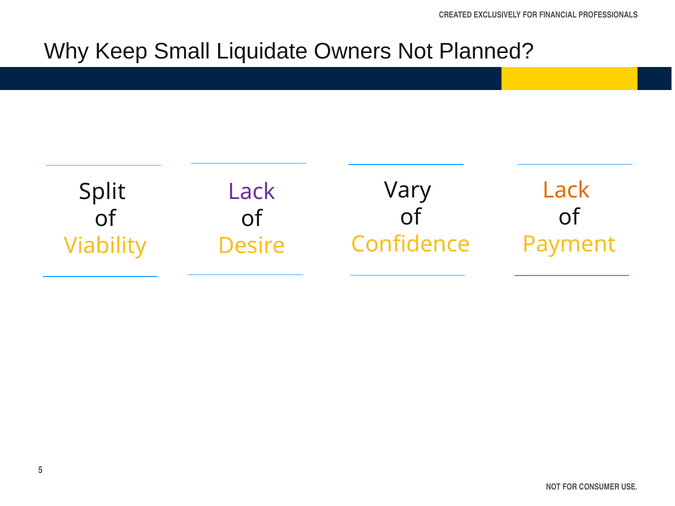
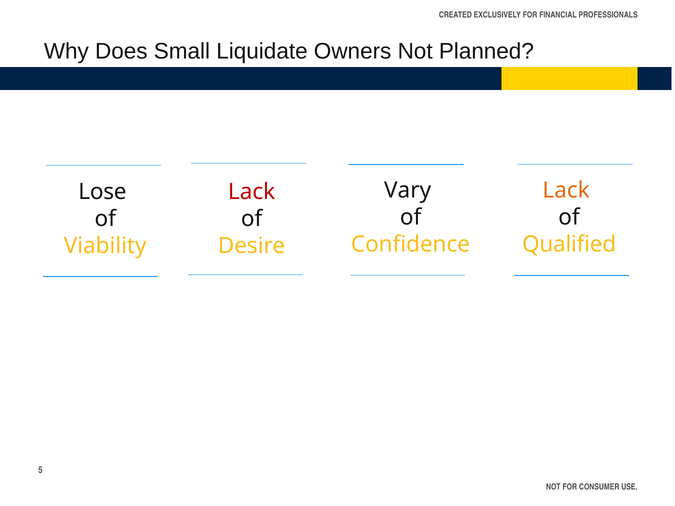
Keep: Keep -> Does
Split: Split -> Lose
Lack at (252, 192) colour: purple -> red
Payment: Payment -> Qualified
